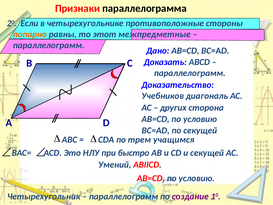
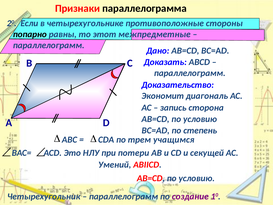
попарно colour: orange -> black
Учебников: Учебников -> Экономит
других: других -> запись
по секущей: секущей -> степень
быстро: быстро -> потери
